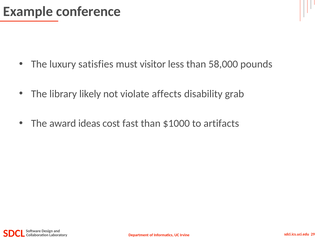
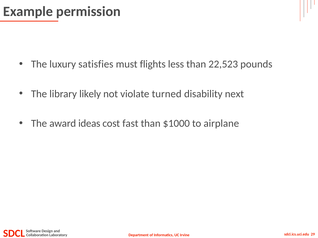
conference: conference -> permission
visitor: visitor -> flights
58,000: 58,000 -> 22,523
affects: affects -> turned
grab: grab -> next
artifacts: artifacts -> airplane
